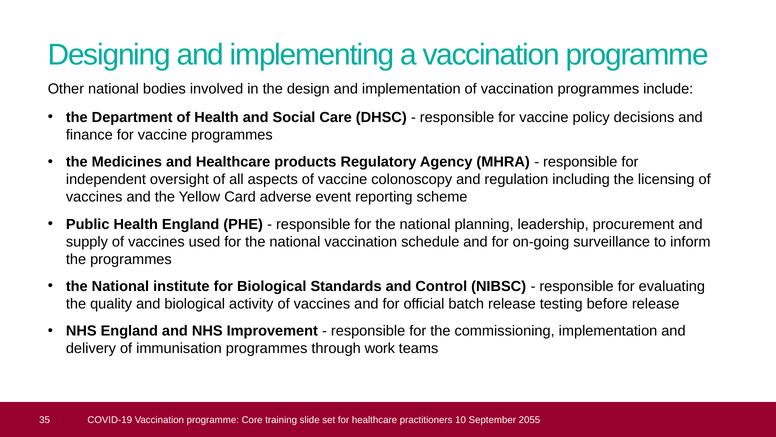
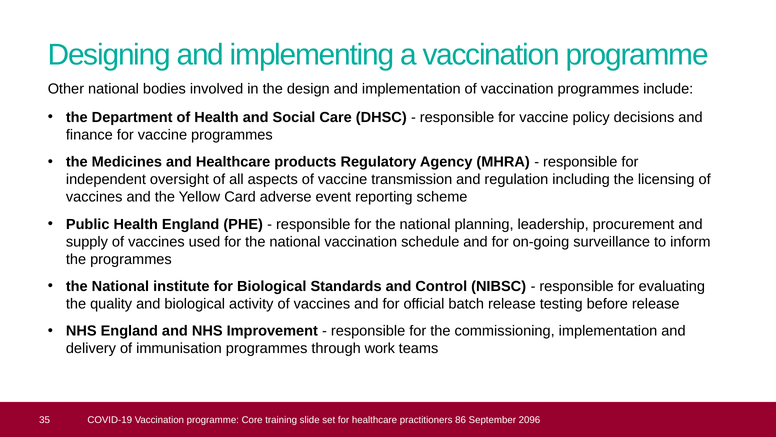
colonoscopy: colonoscopy -> transmission
10: 10 -> 86
2055: 2055 -> 2096
